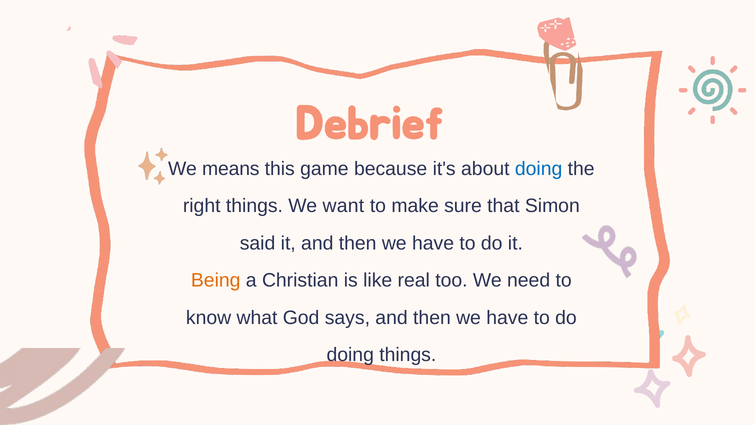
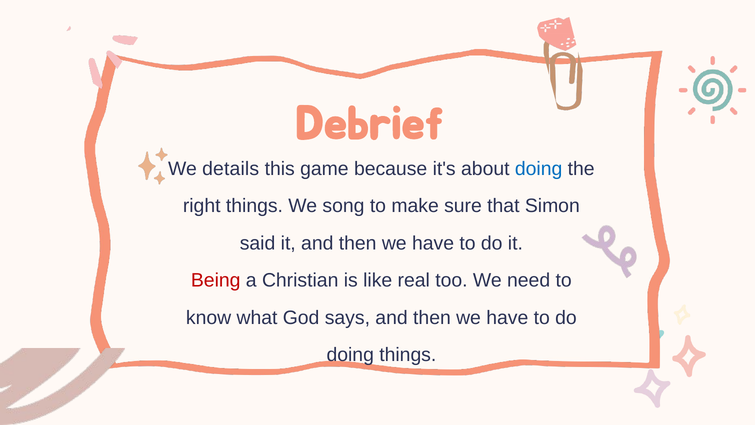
means: means -> details
want: want -> song
Being colour: orange -> red
